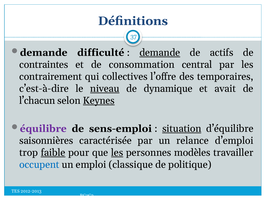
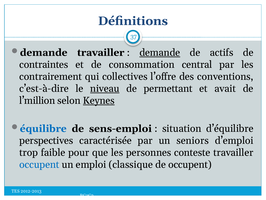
demande difficulté: difficulté -> travailler
temporaires: temporaires -> conventions
dynamique: dynamique -> permettant
l’chacun: l’chacun -> l’million
équilibre colour: purple -> blue
situation underline: present -> none
saisonnières: saisonnières -> perspectives
relance: relance -> seniors
faible underline: present -> none
les at (117, 152) underline: present -> none
modèles: modèles -> conteste
de politique: politique -> occupent
